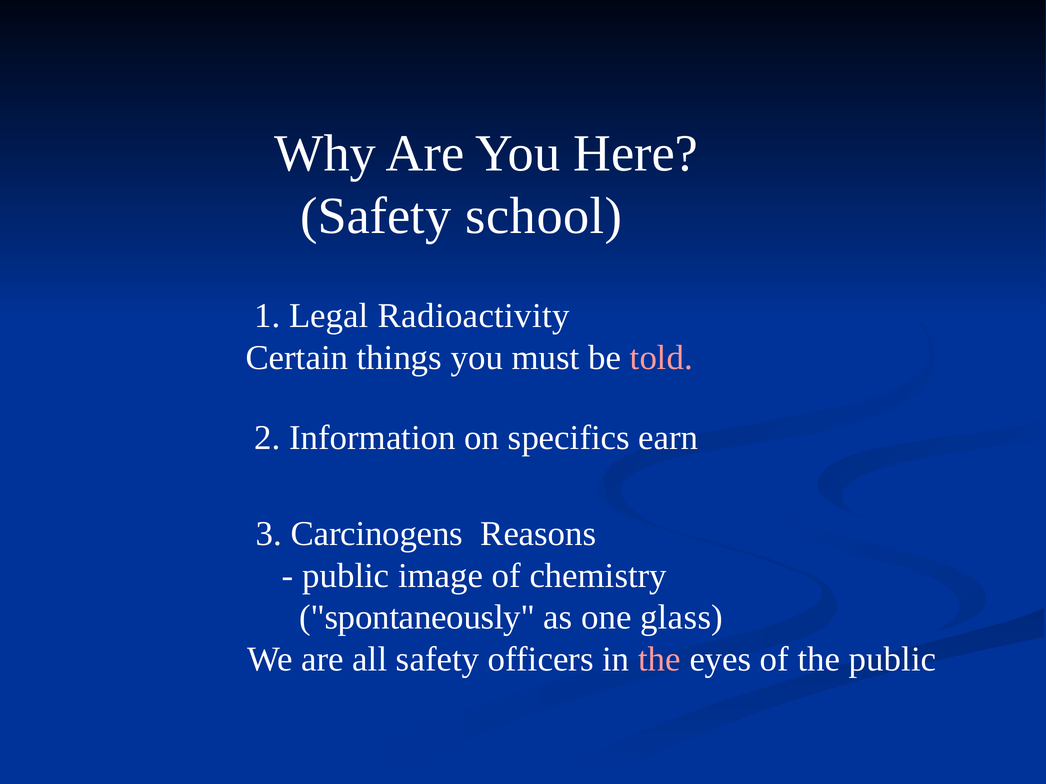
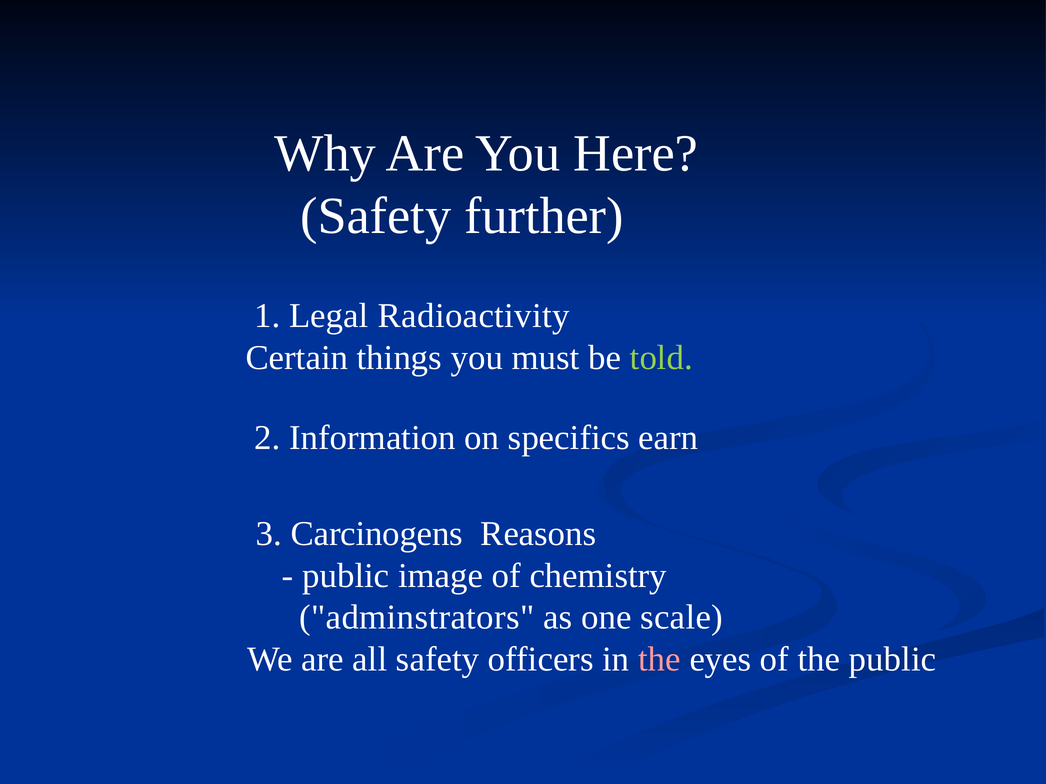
school: school -> further
told colour: pink -> light green
spontaneously: spontaneously -> adminstrators
glass: glass -> scale
